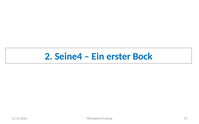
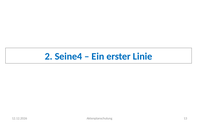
Bock: Bock -> Linie
